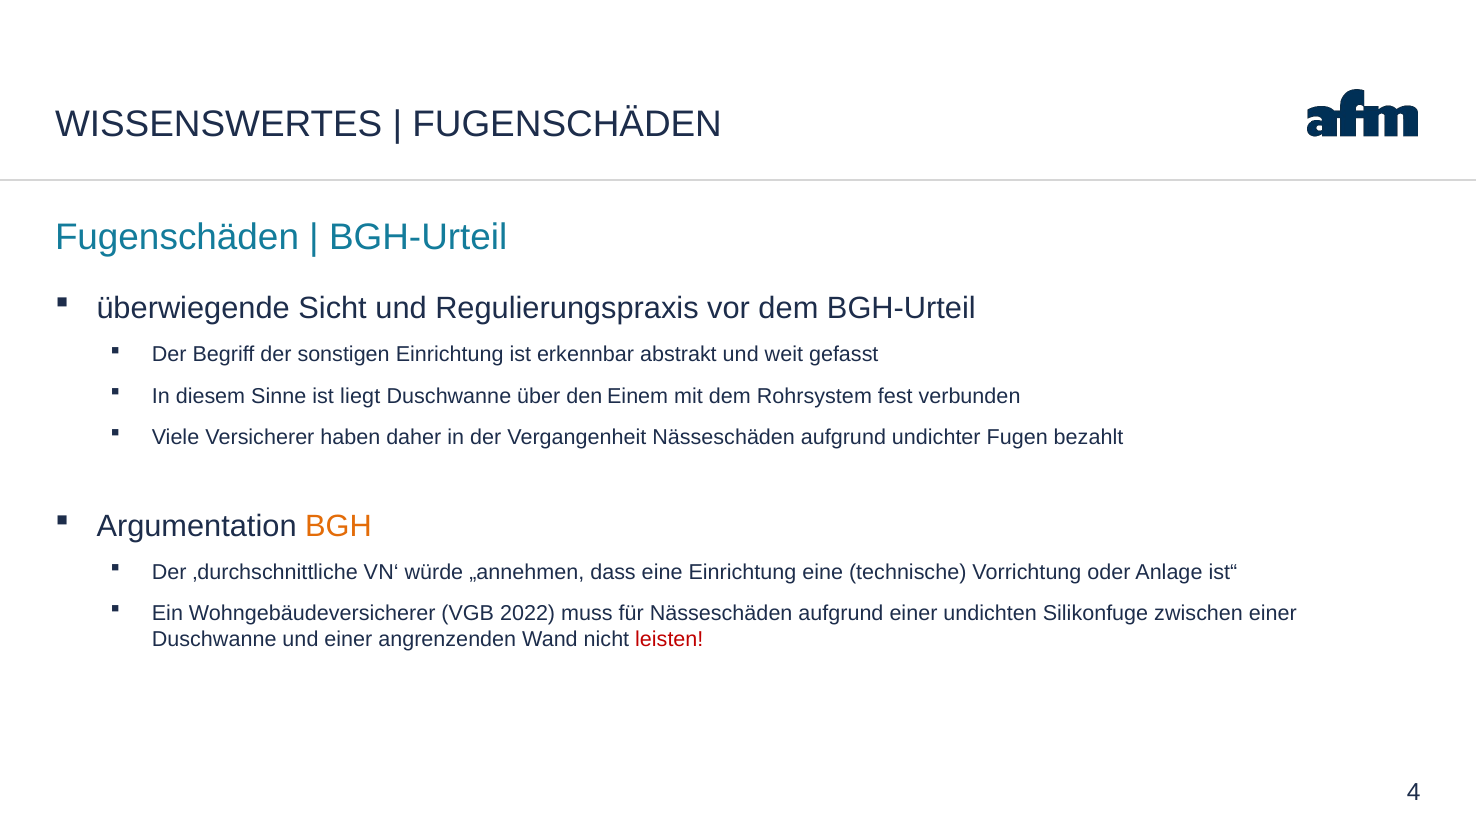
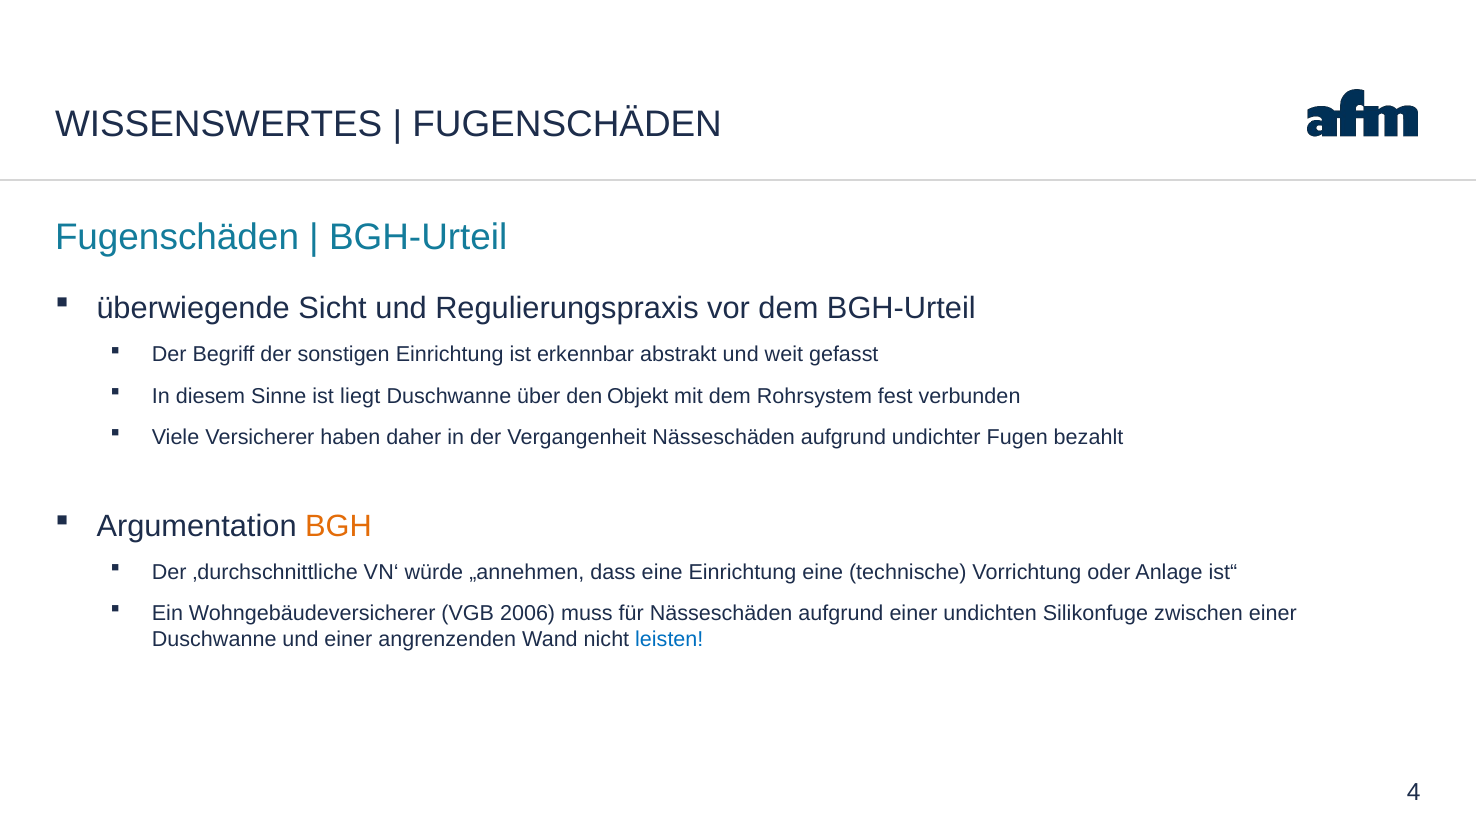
Einem: Einem -> Objekt
2022: 2022 -> 2006
leisten colour: red -> blue
